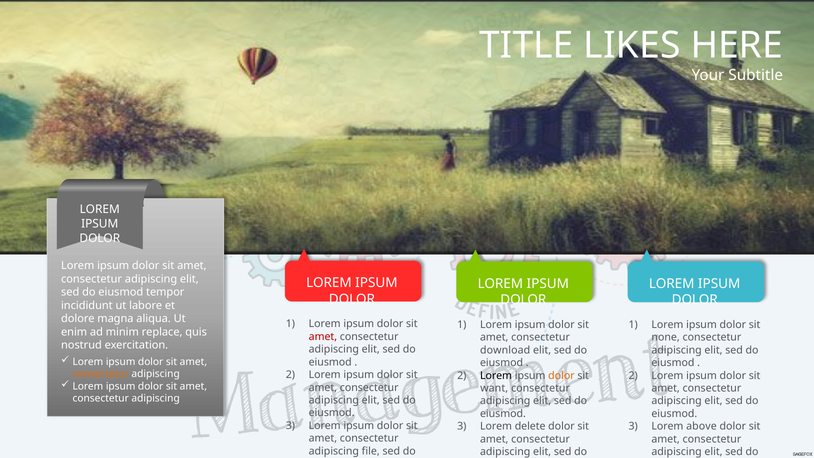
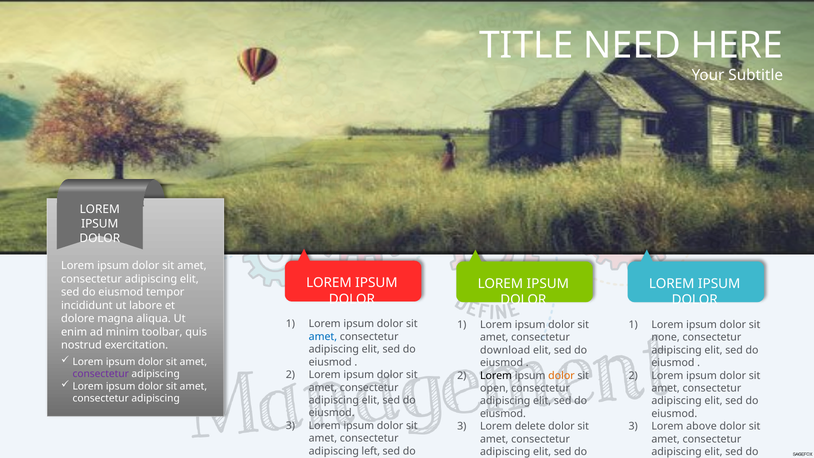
LIKES: LIKES -> NEED
replace: replace -> toolbar
amet at (323, 337) colour: red -> blue
consectetur at (101, 374) colour: orange -> purple
want: want -> open
file: file -> left
